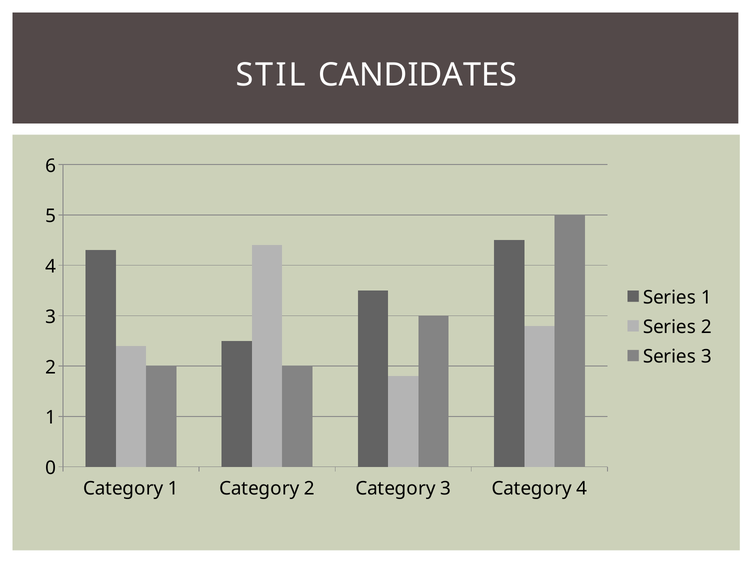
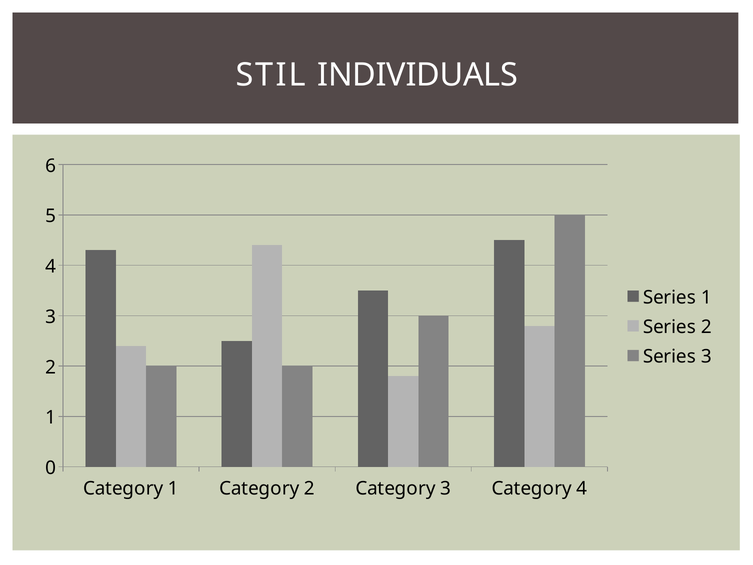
CANDIDATES: CANDIDATES -> INDIVIDUALS
